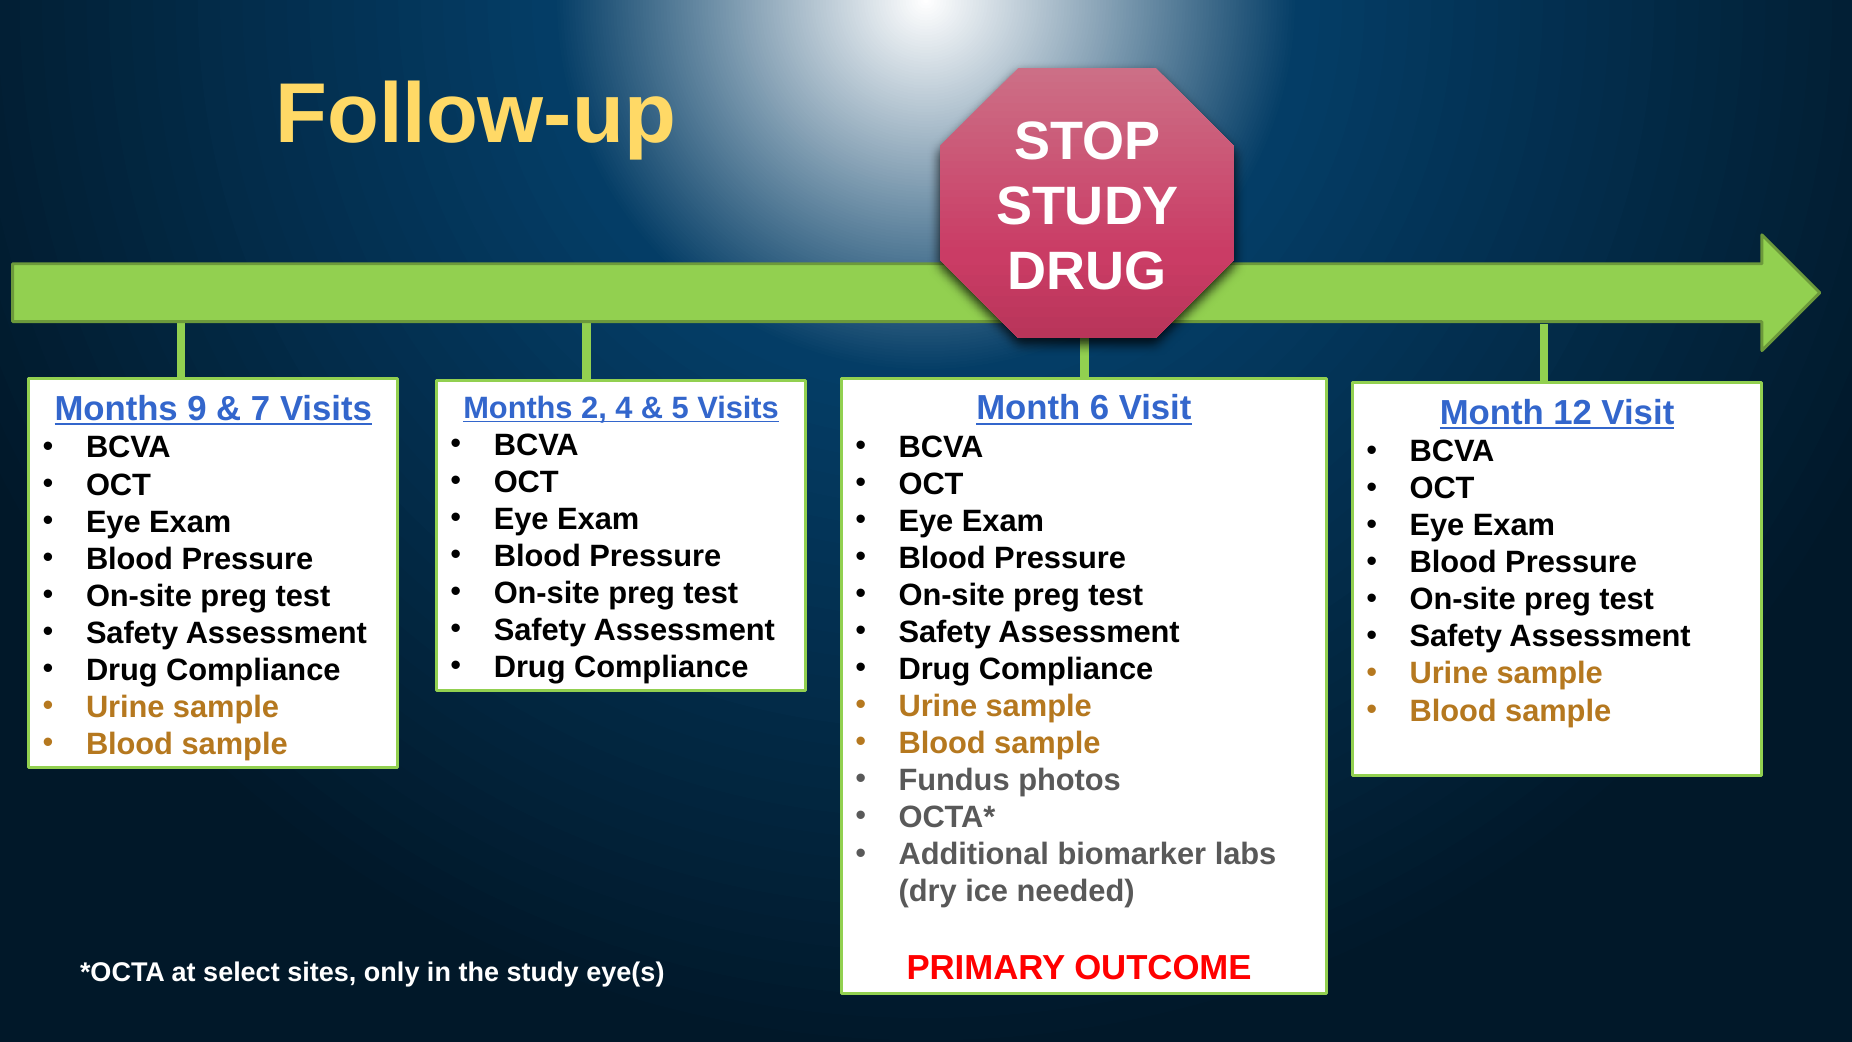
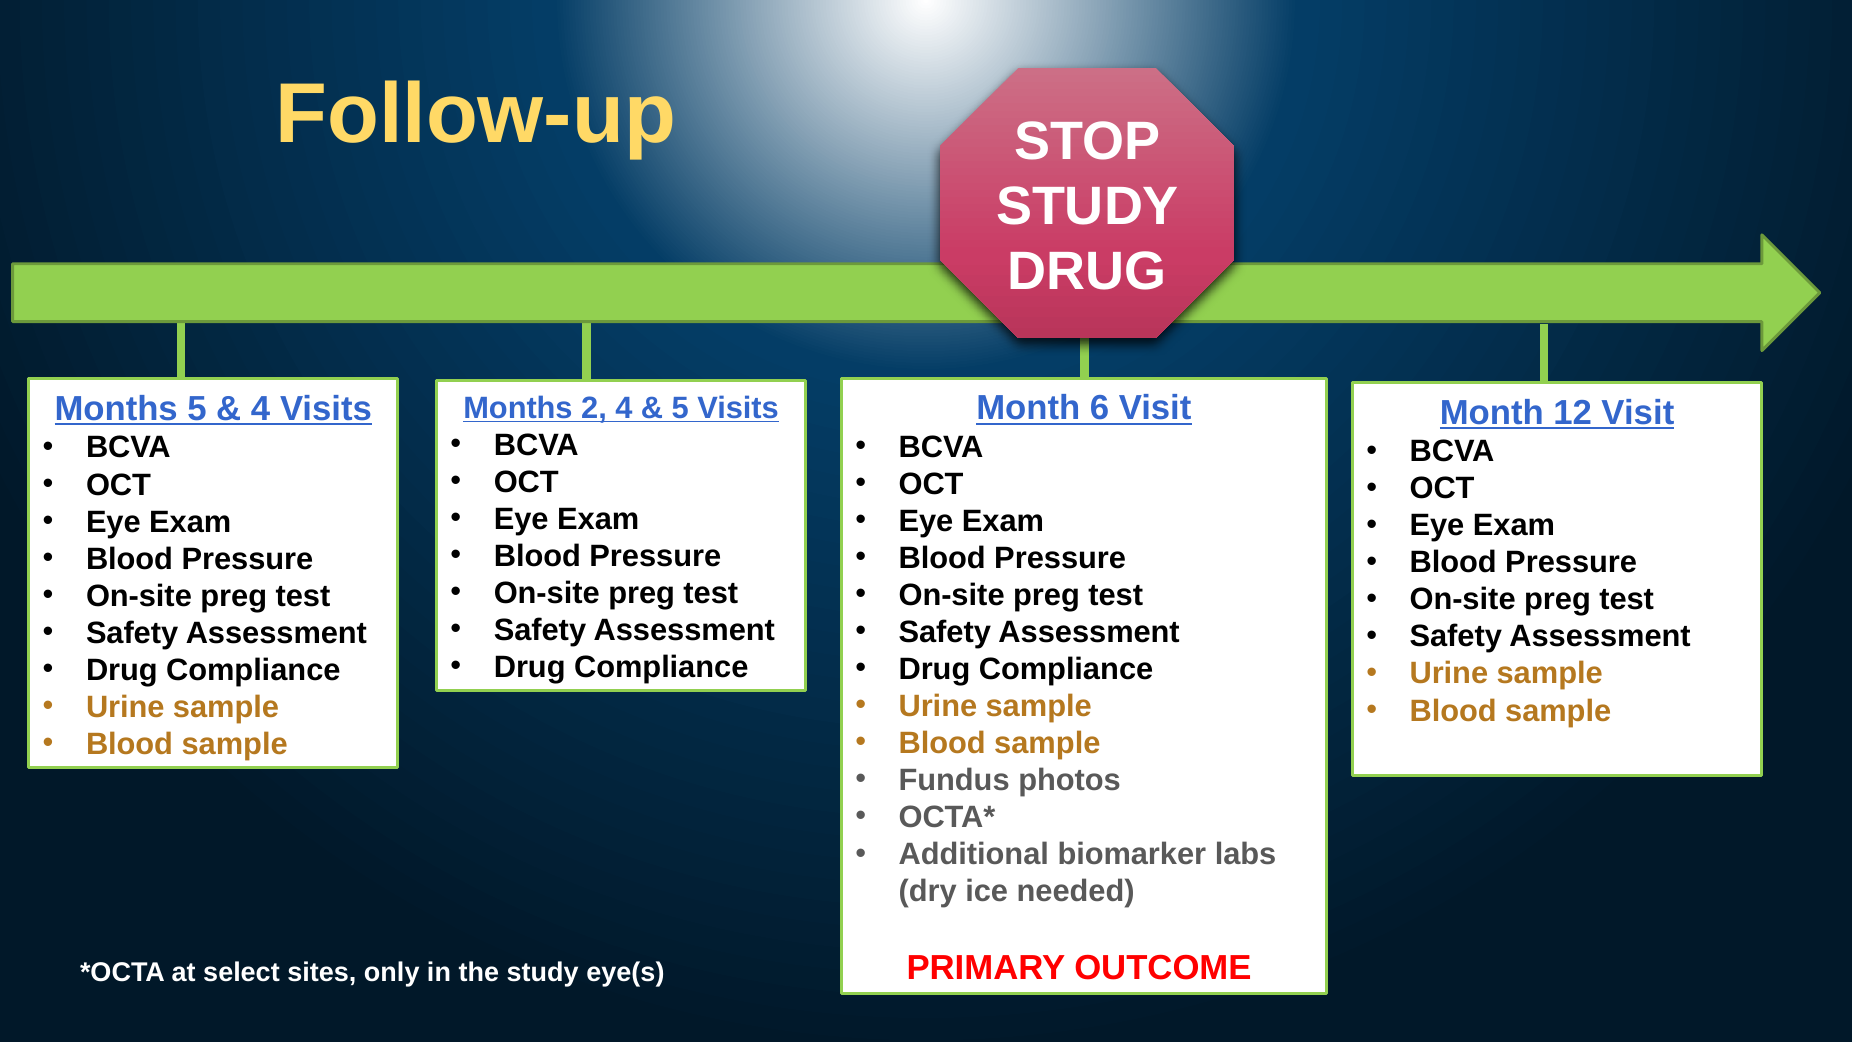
Months 9: 9 -> 5
7 at (261, 409): 7 -> 4
